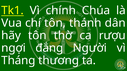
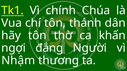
rượu: rượu -> khấn
Tháng: Tháng -> Nhậm
